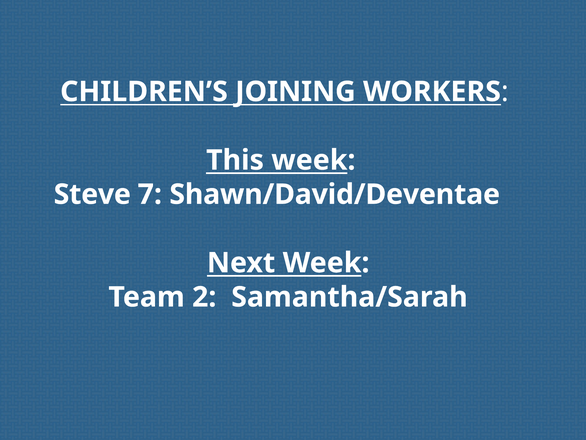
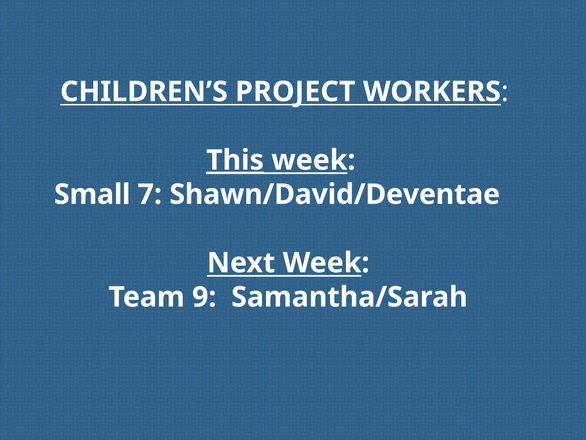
JOINING: JOINING -> PROJECT
This underline: none -> present
Steve: Steve -> Small
2: 2 -> 9
